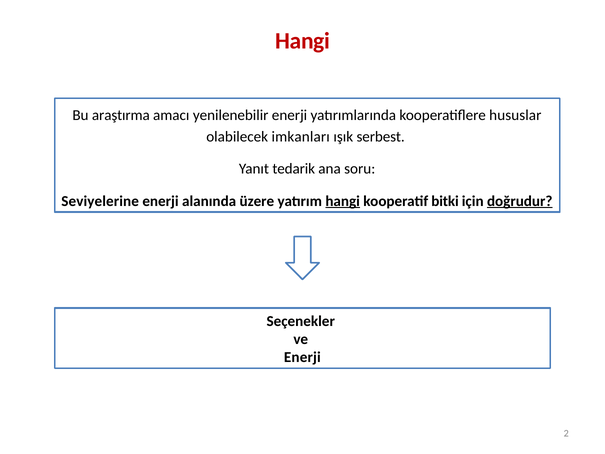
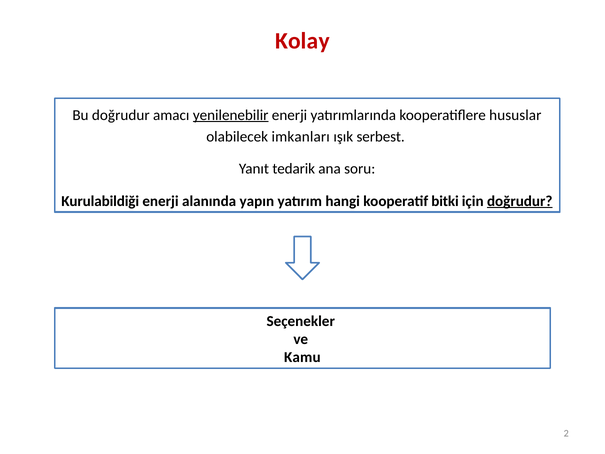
Hangi at (303, 41): Hangi -> Kolay
Bu araştırma: araştırma -> doğrudur
yenilenebilir underline: none -> present
Seviyelerine: Seviyelerine -> Kurulabildiği
üzere: üzere -> yapın
hangi at (343, 201) underline: present -> none
Enerji at (302, 357): Enerji -> Kamu
